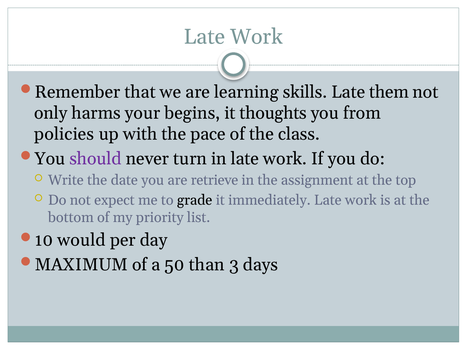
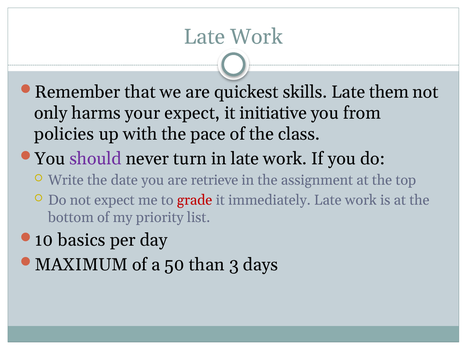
learning: learning -> quickest
your begins: begins -> expect
thoughts: thoughts -> initiative
grade colour: black -> red
would: would -> basics
